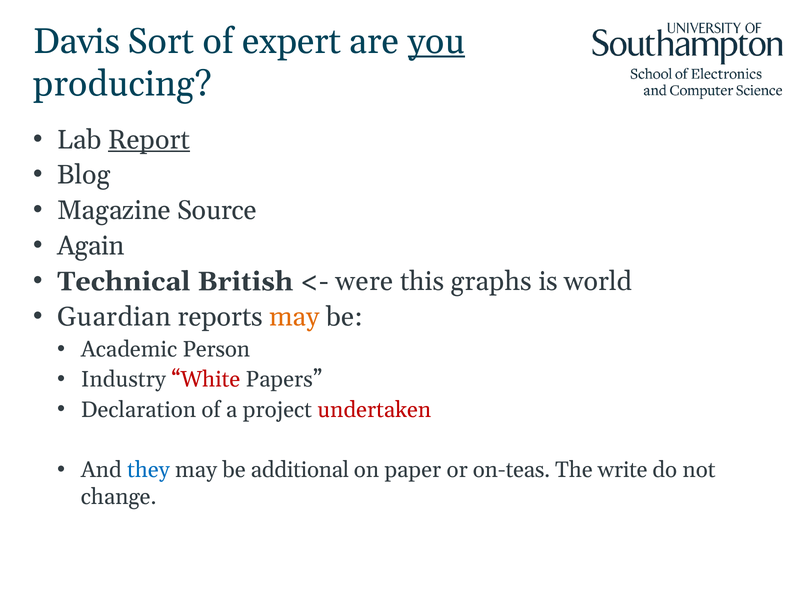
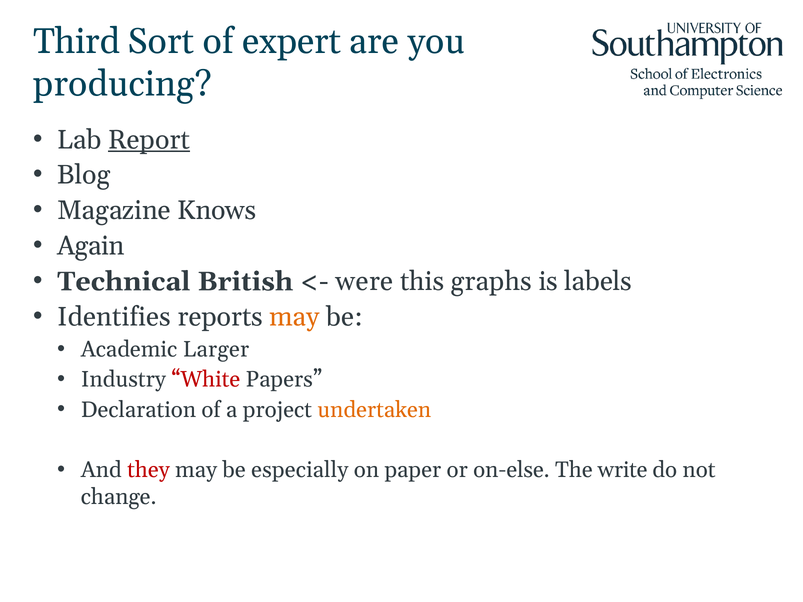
Davis: Davis -> Third
you underline: present -> none
Source: Source -> Knows
world: world -> labels
Guardian: Guardian -> Identifies
Person: Person -> Larger
undertaken colour: red -> orange
they colour: blue -> red
additional: additional -> especially
on-teas: on-teas -> on-else
